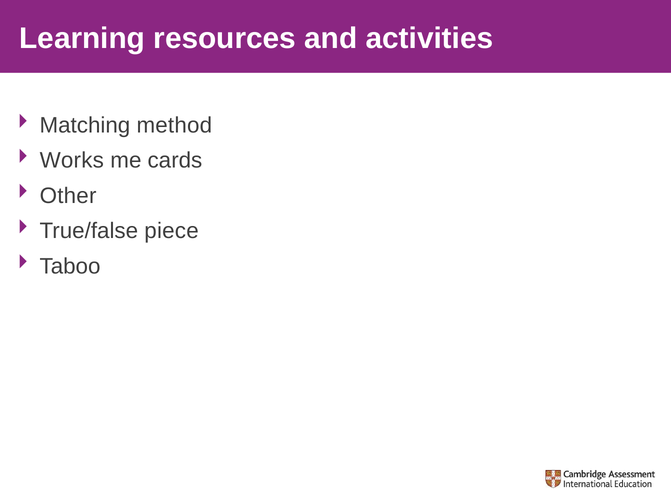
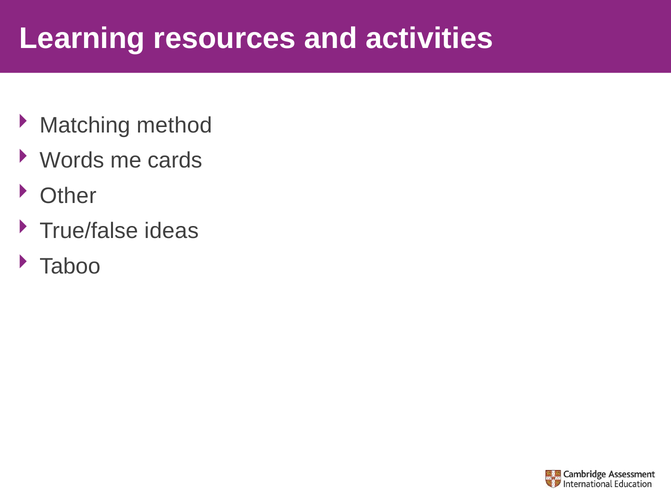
Works: Works -> Words
piece: piece -> ideas
